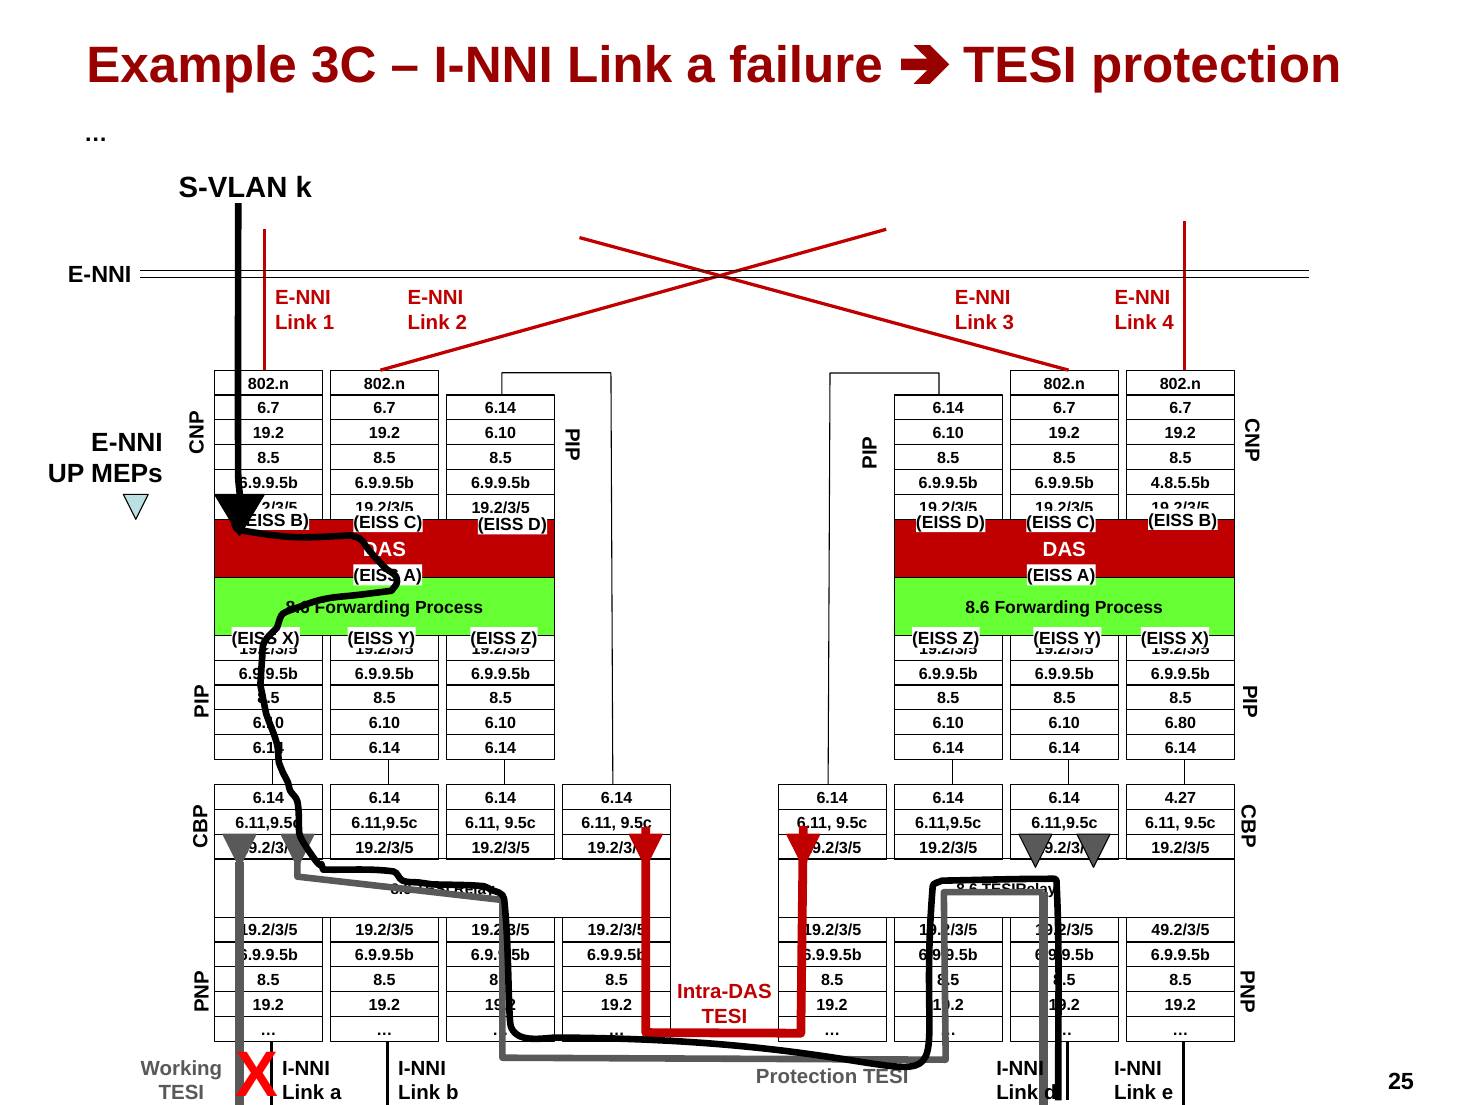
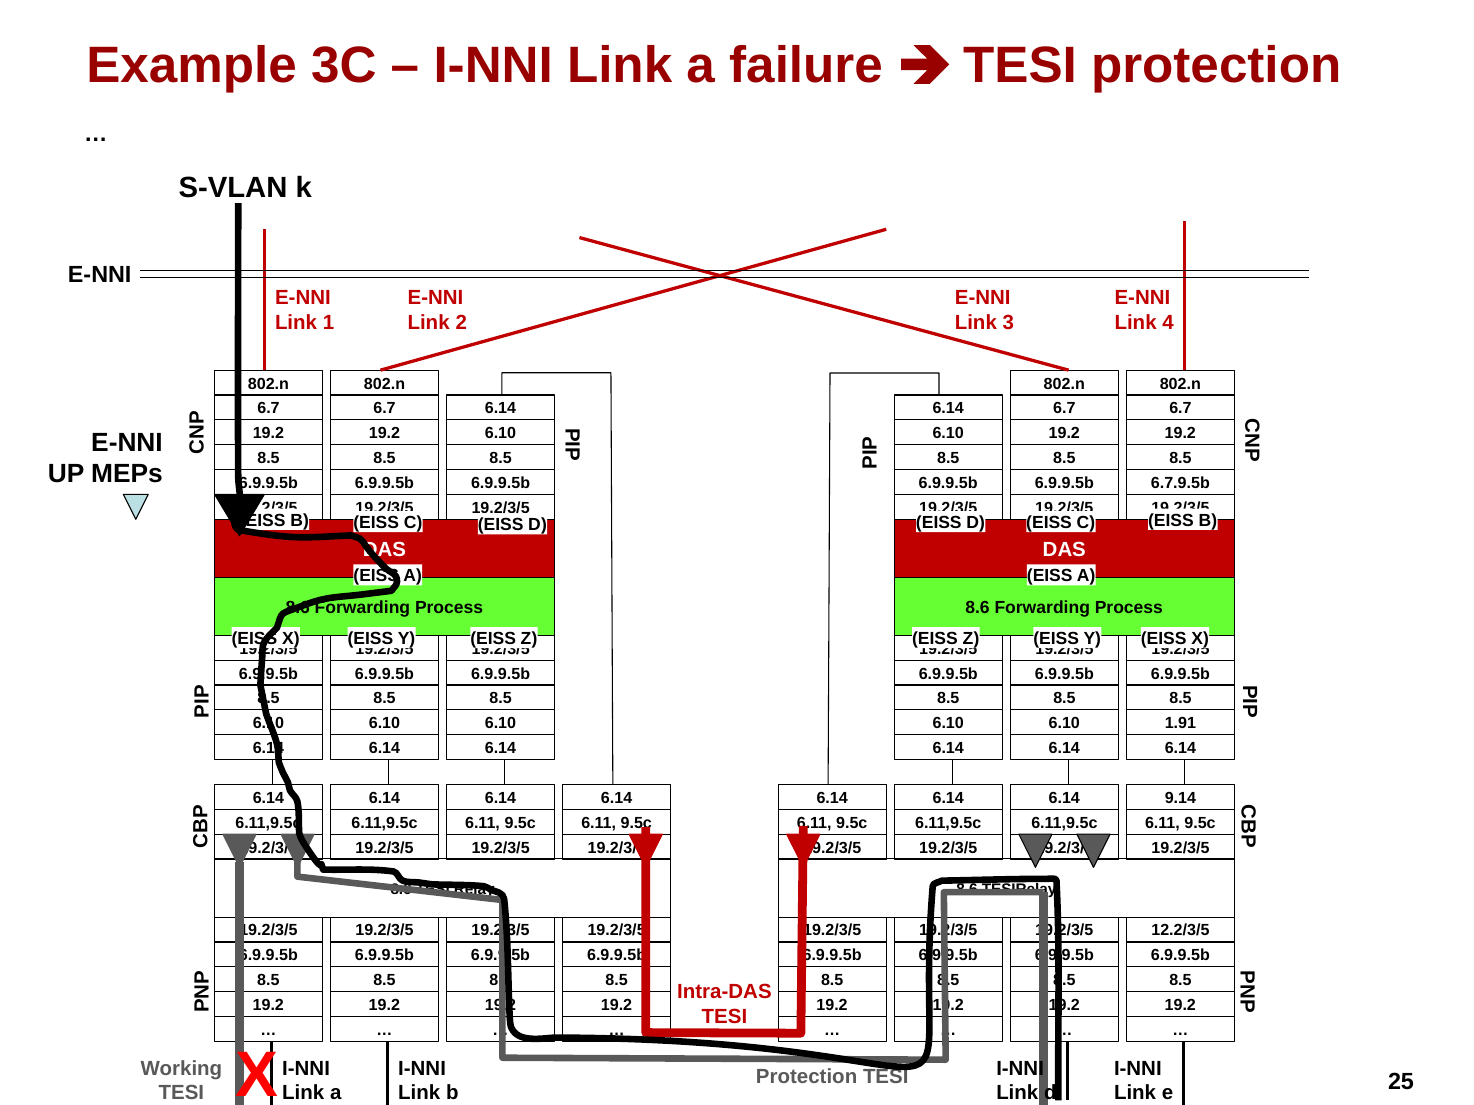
4.8.5.5b: 4.8.5.5b -> 6.7.9.5b
6.80: 6.80 -> 1.91
4.27: 4.27 -> 9.14
49.2/3/5: 49.2/3/5 -> 12.2/3/5
